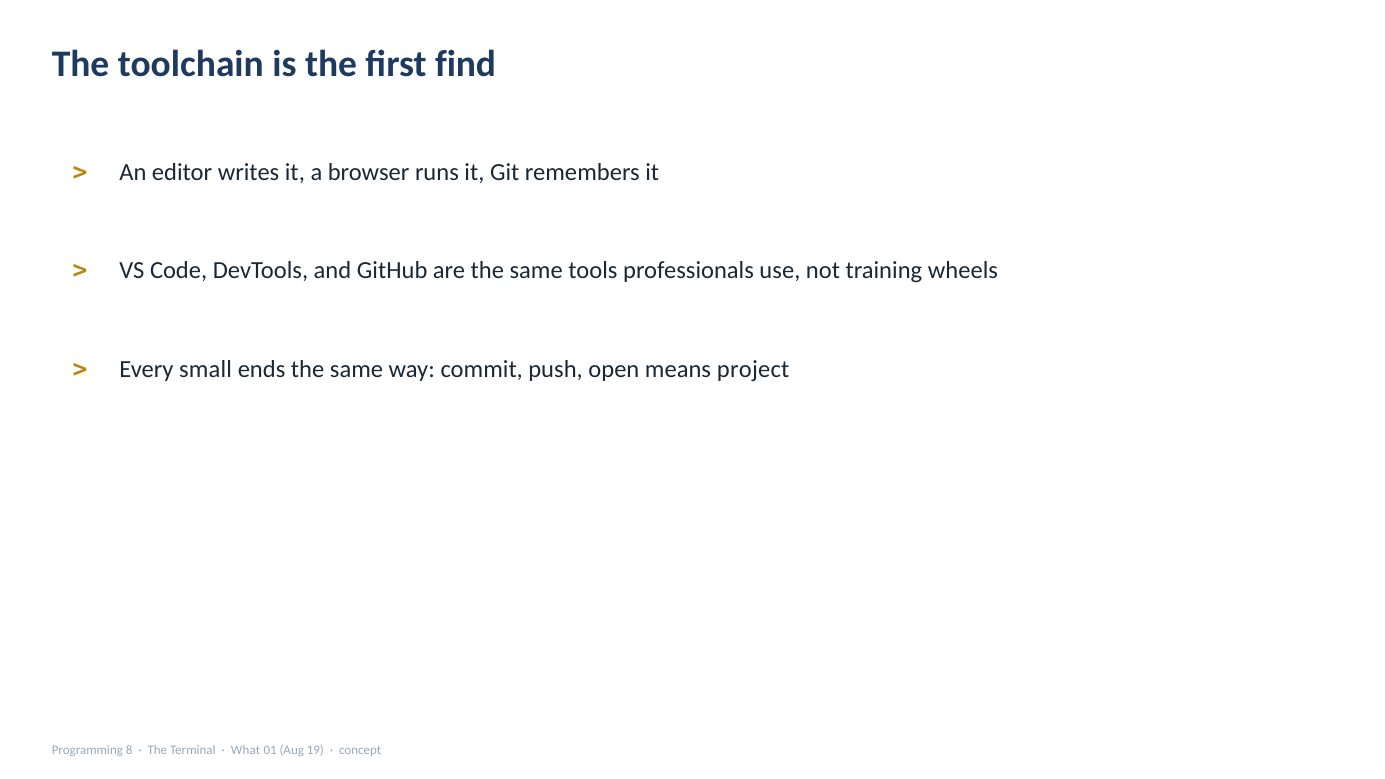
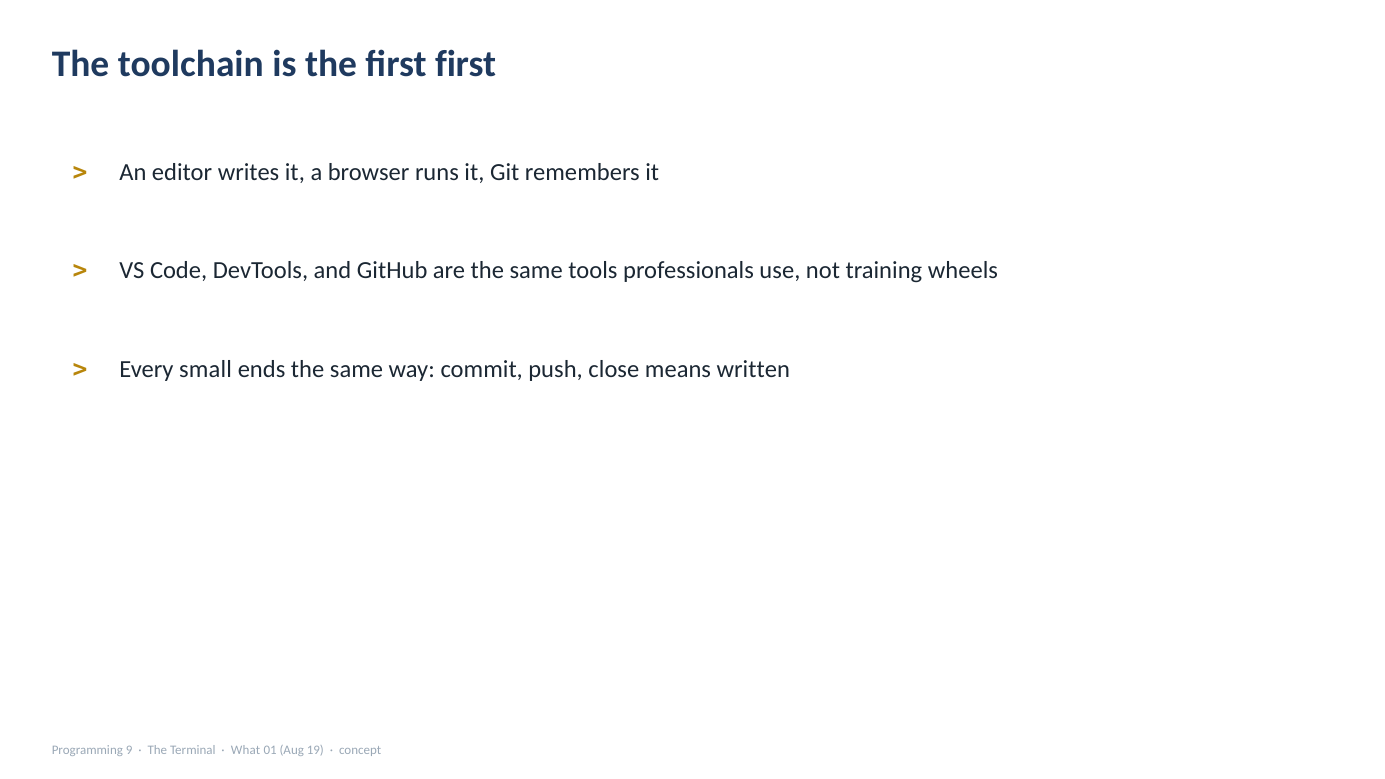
first find: find -> first
open: open -> close
project: project -> written
8: 8 -> 9
